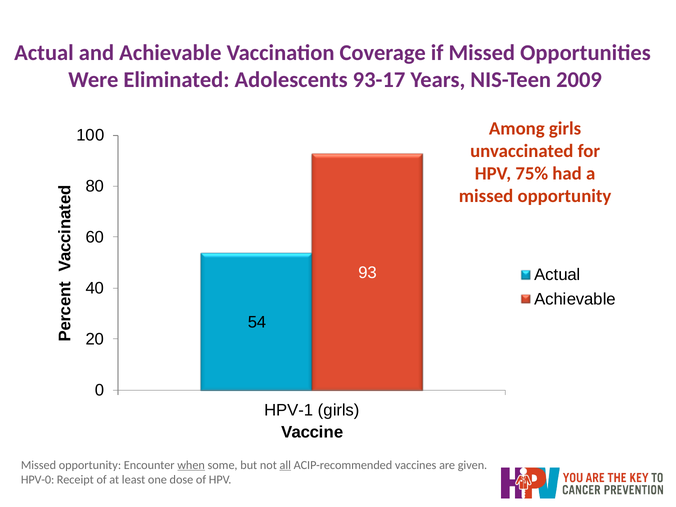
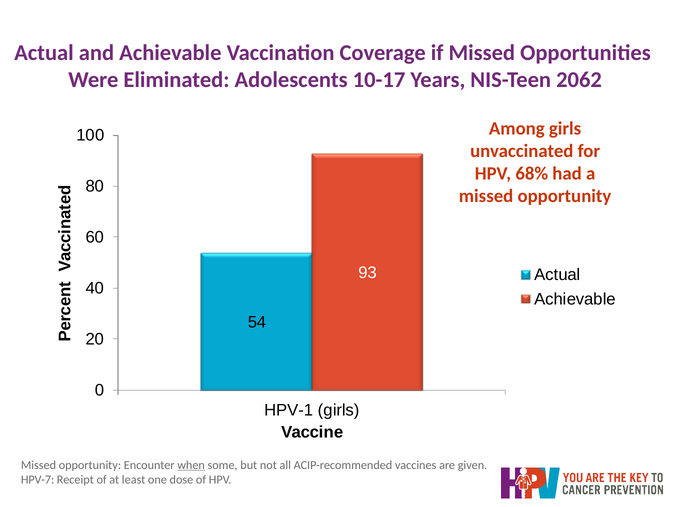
93-17: 93-17 -> 10-17
2009: 2009 -> 2062
75%: 75% -> 68%
all underline: present -> none
HPV-0: HPV-0 -> HPV-7
